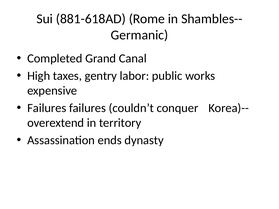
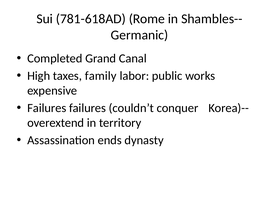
881-618AD: 881-618AD -> 781-618AD
gentry: gentry -> family
